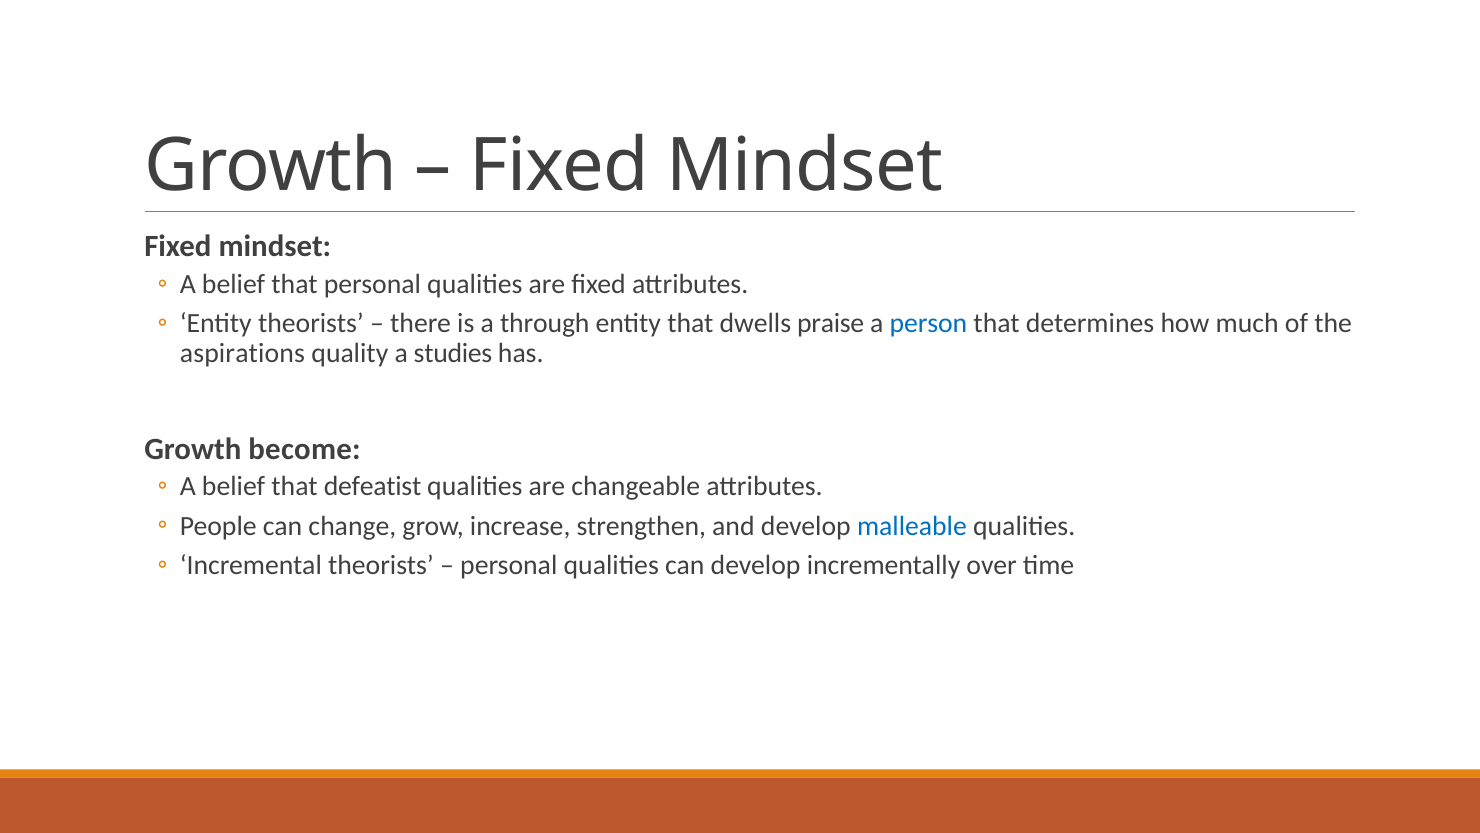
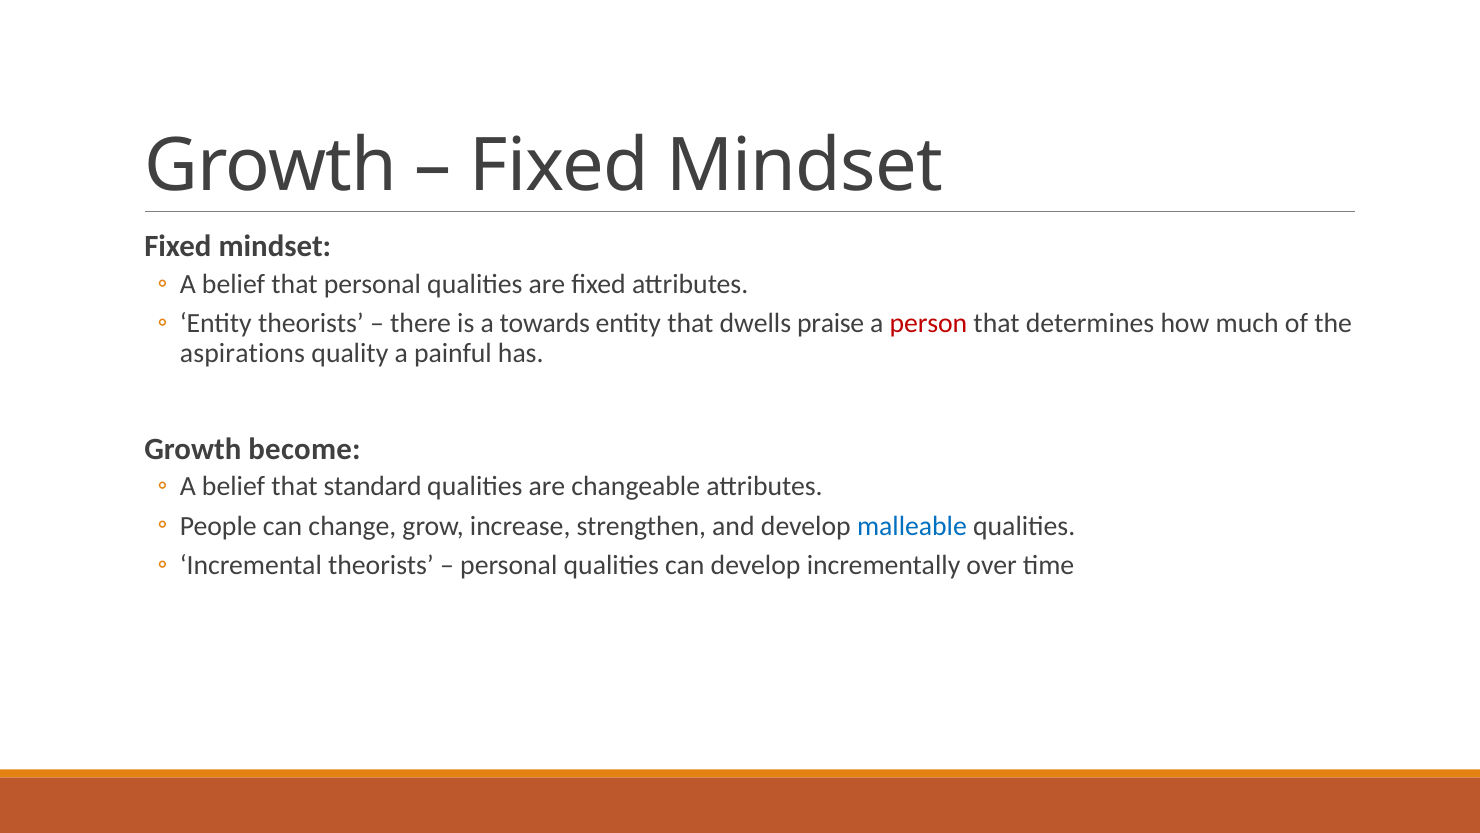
through: through -> towards
person colour: blue -> red
studies: studies -> painful
defeatist: defeatist -> standard
